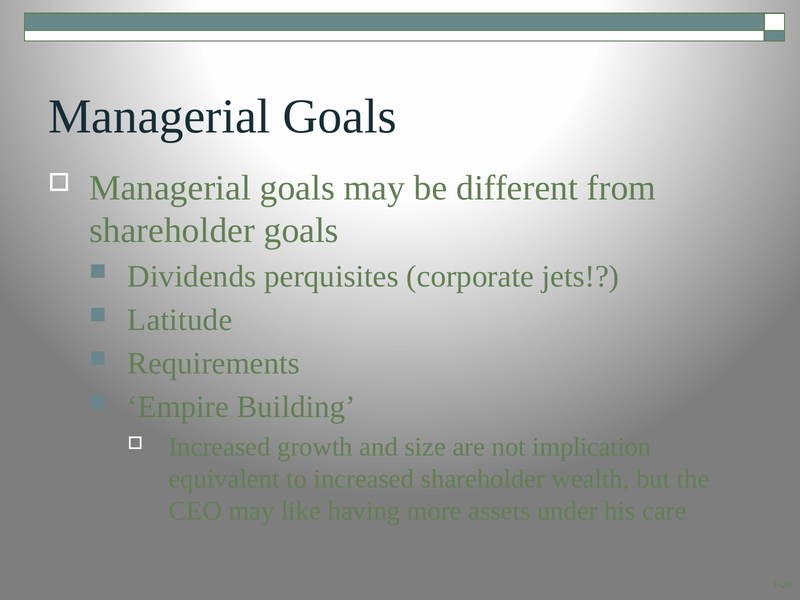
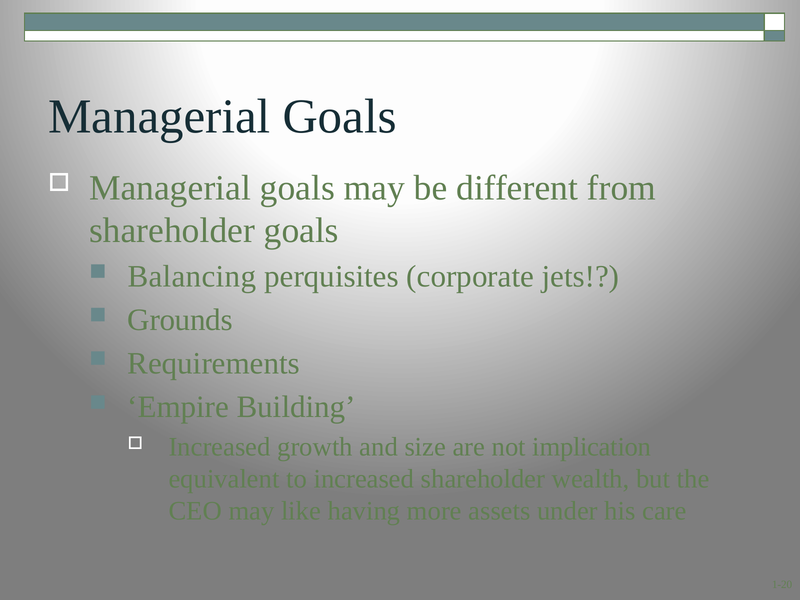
Dividends: Dividends -> Balancing
Latitude: Latitude -> Grounds
